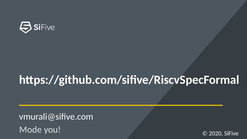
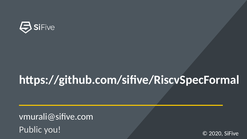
Mode: Mode -> Public
